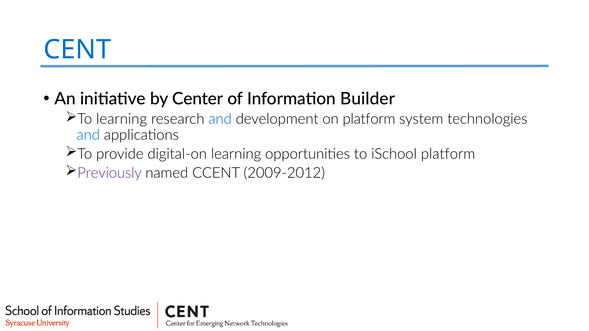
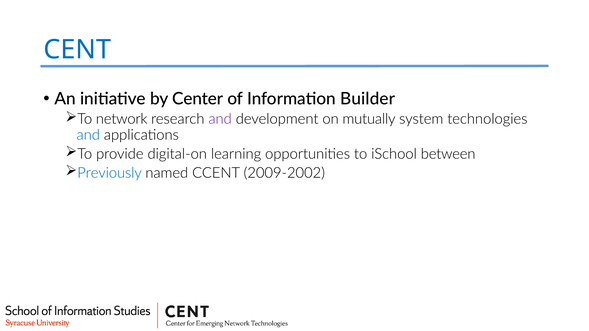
To learning: learning -> network
and at (220, 119) colour: blue -> purple
on platform: platform -> mutually
iSchool platform: platform -> between
Previously colour: purple -> blue
2009-2012: 2009-2012 -> 2009-2002
